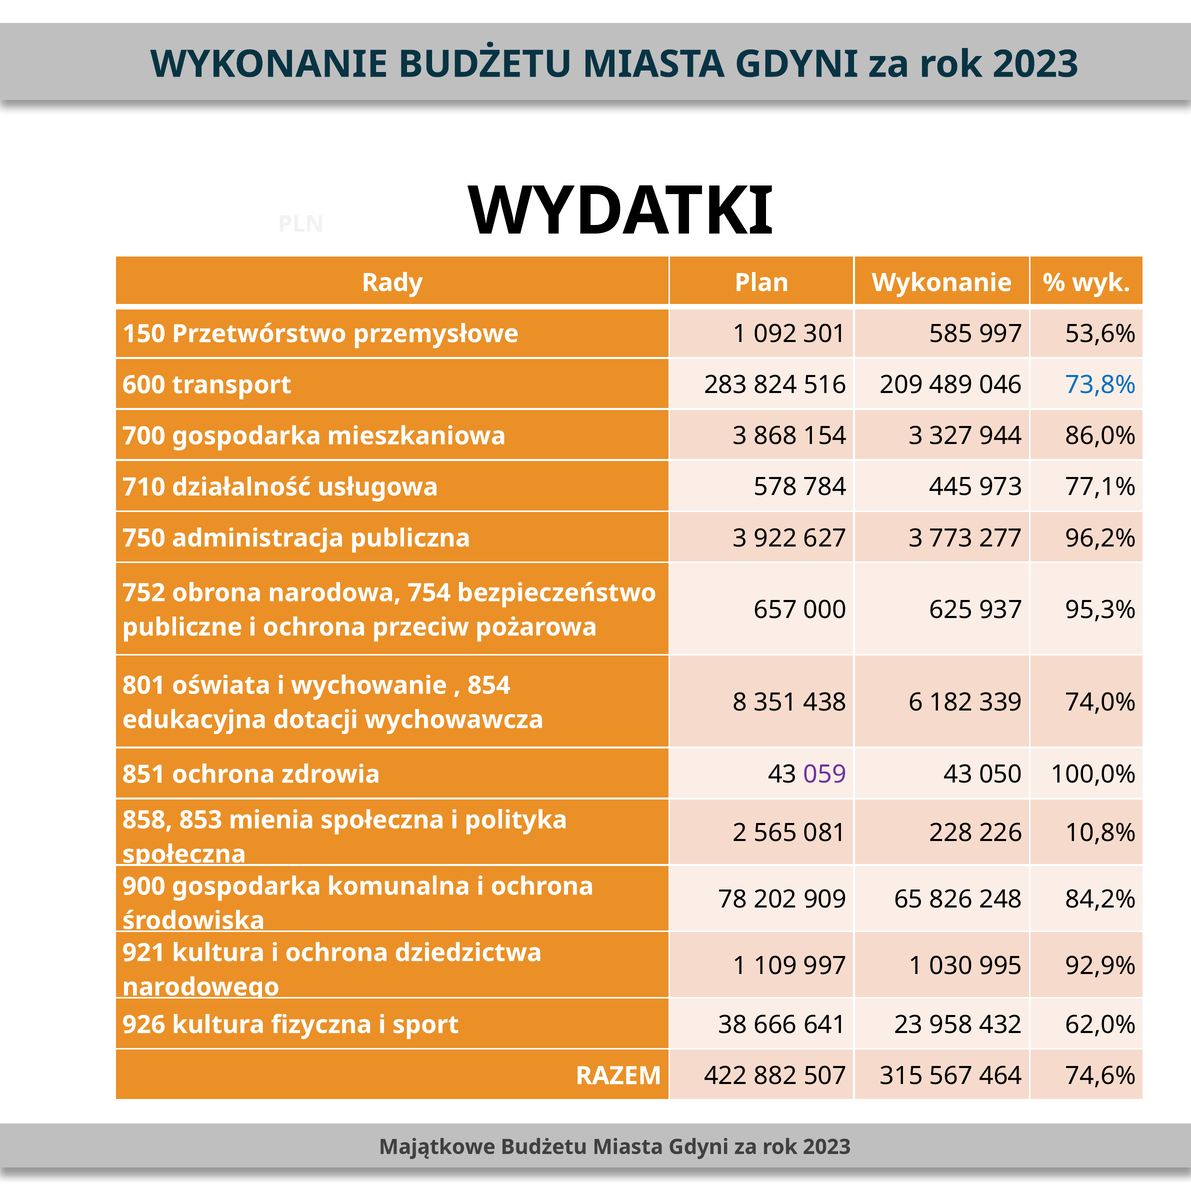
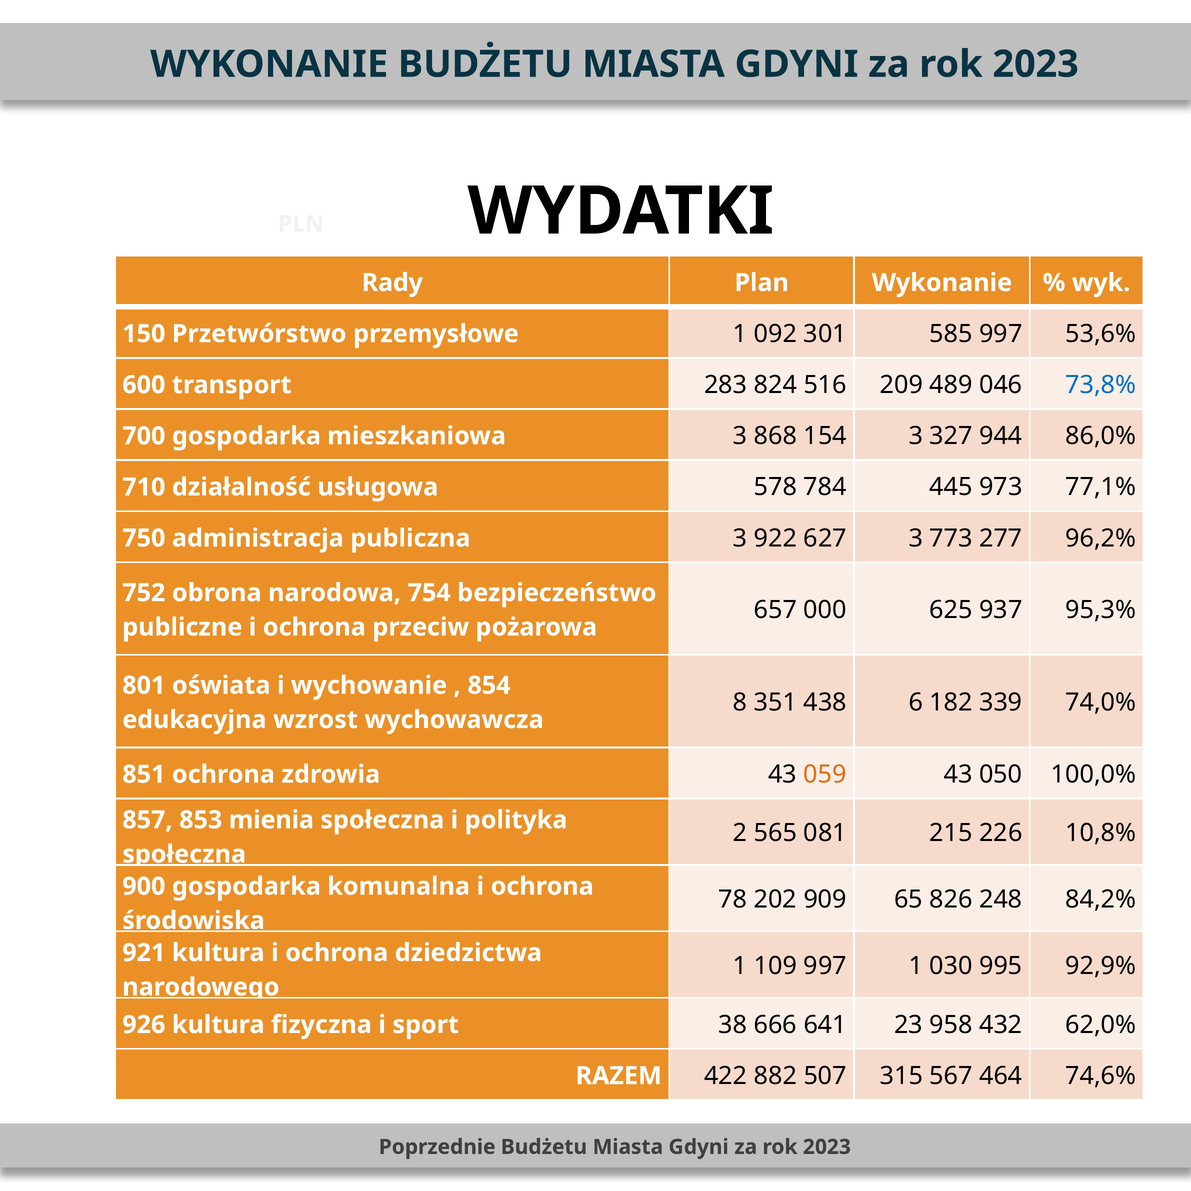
dotacji: dotacji -> wzrost
059 colour: purple -> orange
858: 858 -> 857
228: 228 -> 215
Majątkowe at (437, 1147): Majątkowe -> Poprzednie
